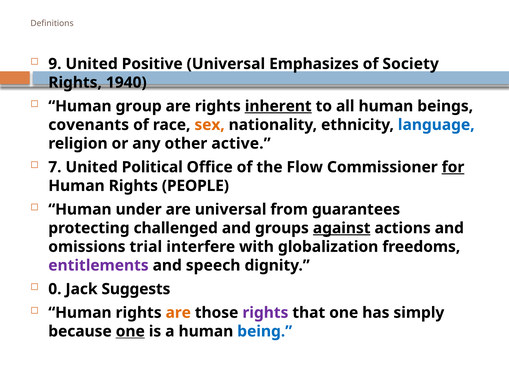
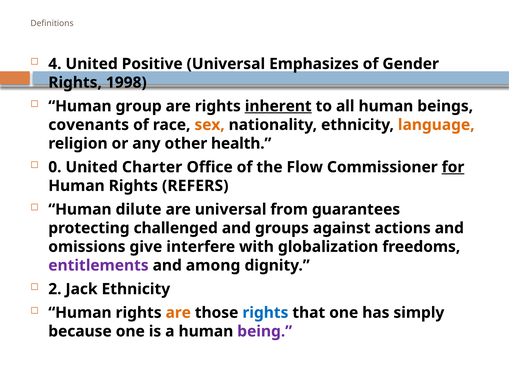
9: 9 -> 4
Society: Society -> Gender
1940: 1940 -> 1998
language colour: blue -> orange
active: active -> health
7: 7 -> 0
Political: Political -> Charter
PEOPLE: PEOPLE -> REFERS
under: under -> dilute
against underline: present -> none
trial: trial -> give
speech: speech -> among
0: 0 -> 2
Jack Suggests: Suggests -> Ethnicity
rights at (265, 312) colour: purple -> blue
one at (130, 331) underline: present -> none
being colour: blue -> purple
